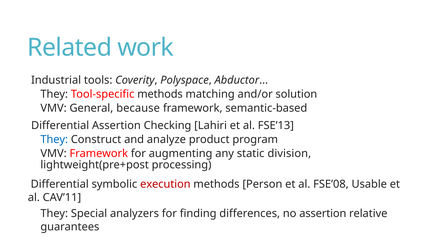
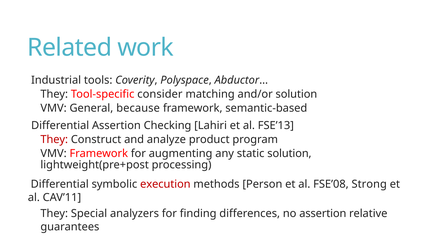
Tool-specific methods: methods -> consider
They at (54, 139) colour: blue -> red
static division: division -> solution
Usable: Usable -> Strong
